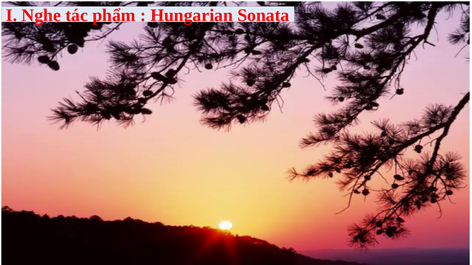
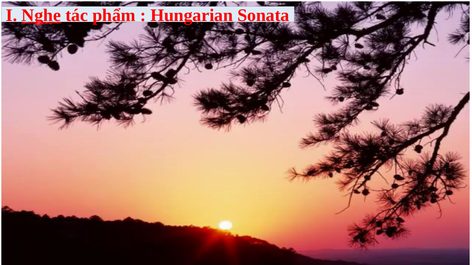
Nghe underline: none -> present
